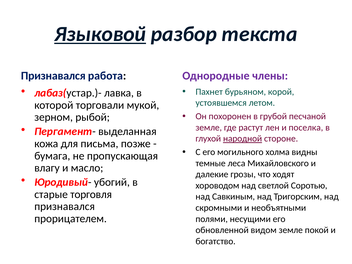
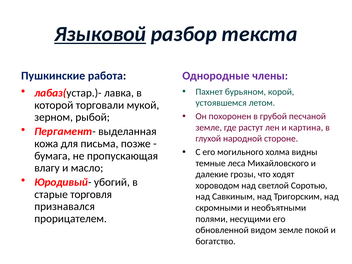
Признавался at (53, 76): Признавался -> Пушкинские
поселка: поселка -> картина
народной underline: present -> none
